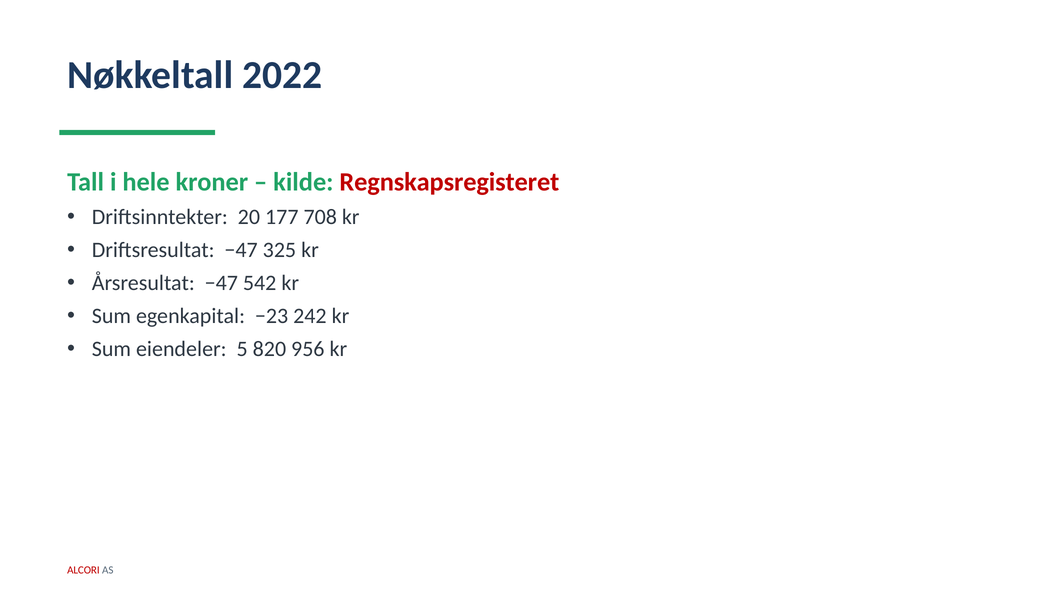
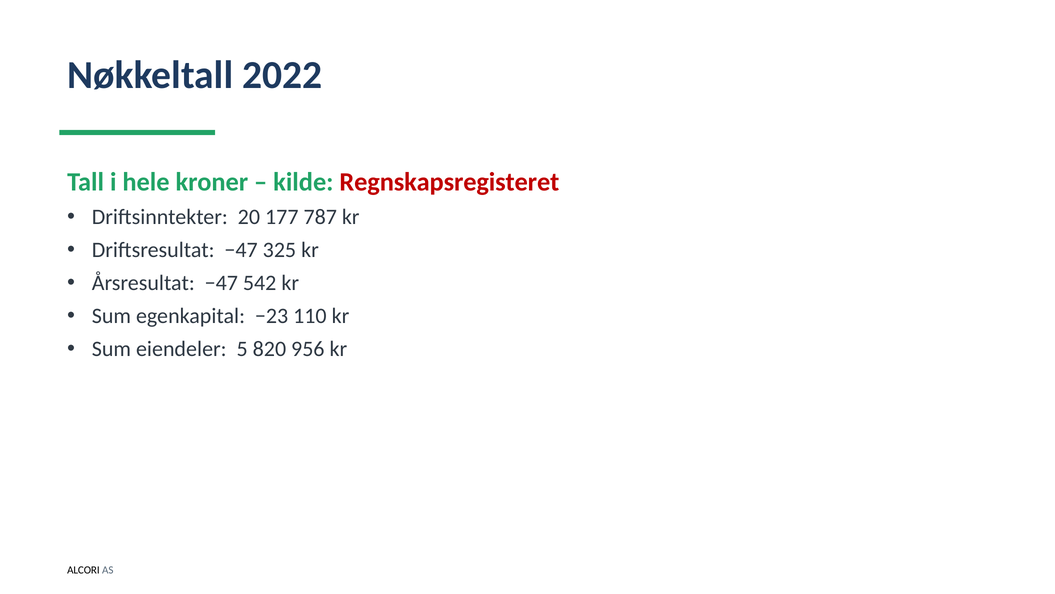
708: 708 -> 787
242: 242 -> 110
ALCORI colour: red -> black
